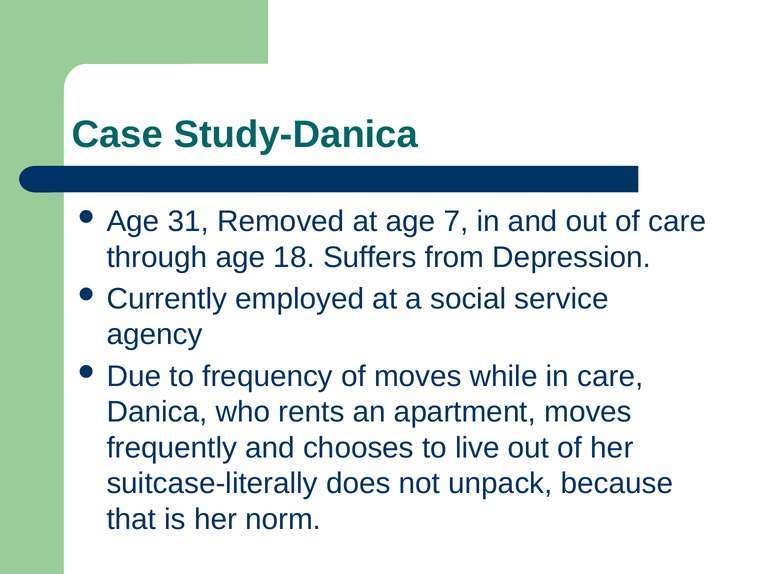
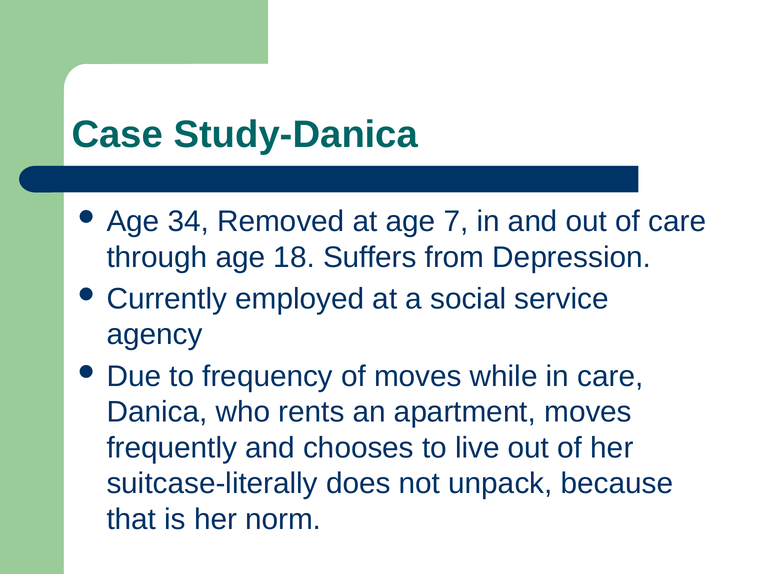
31: 31 -> 34
